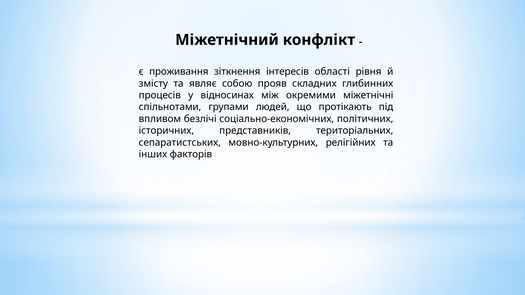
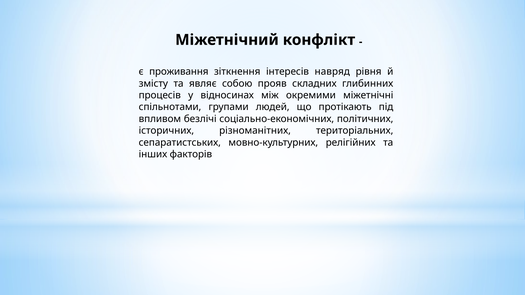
області: області -> навряд
представників: представників -> різноманітних
